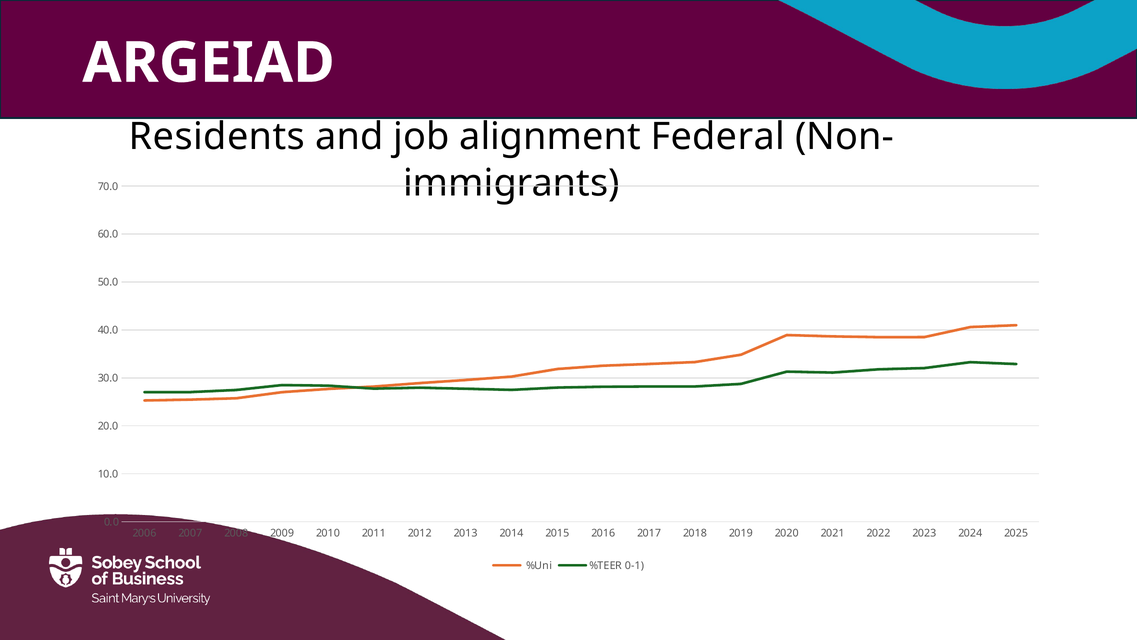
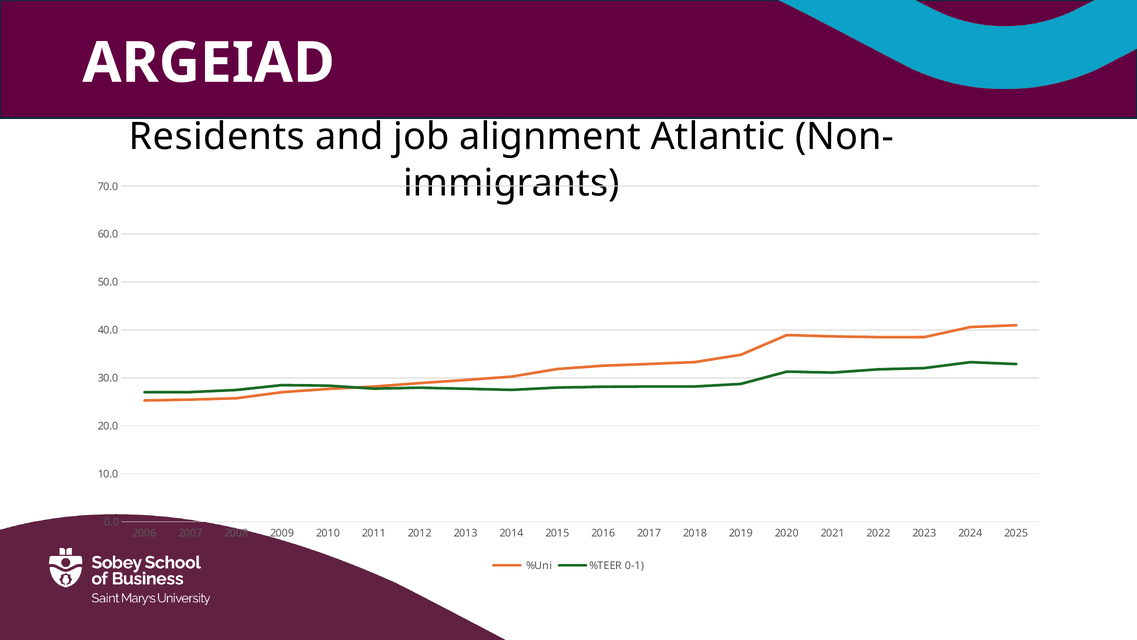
Federal: Federal -> Atlantic
